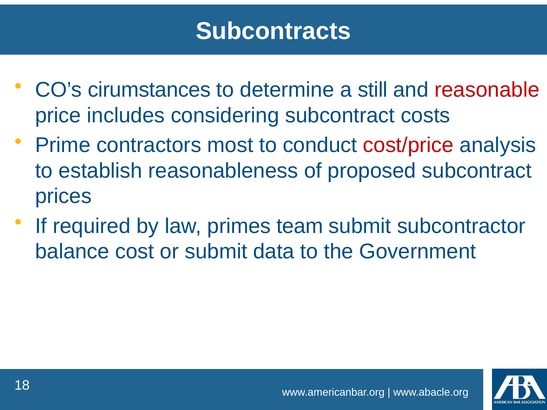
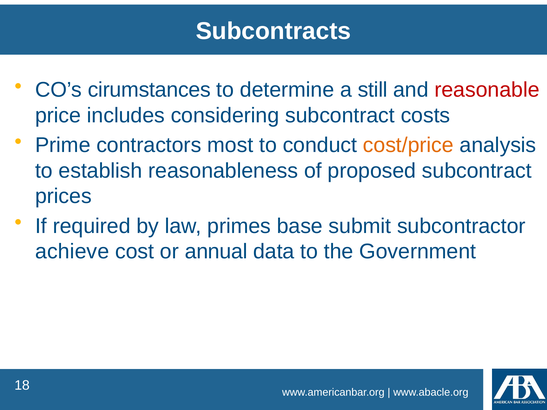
cost/price colour: red -> orange
team: team -> base
balance: balance -> achieve
or submit: submit -> annual
